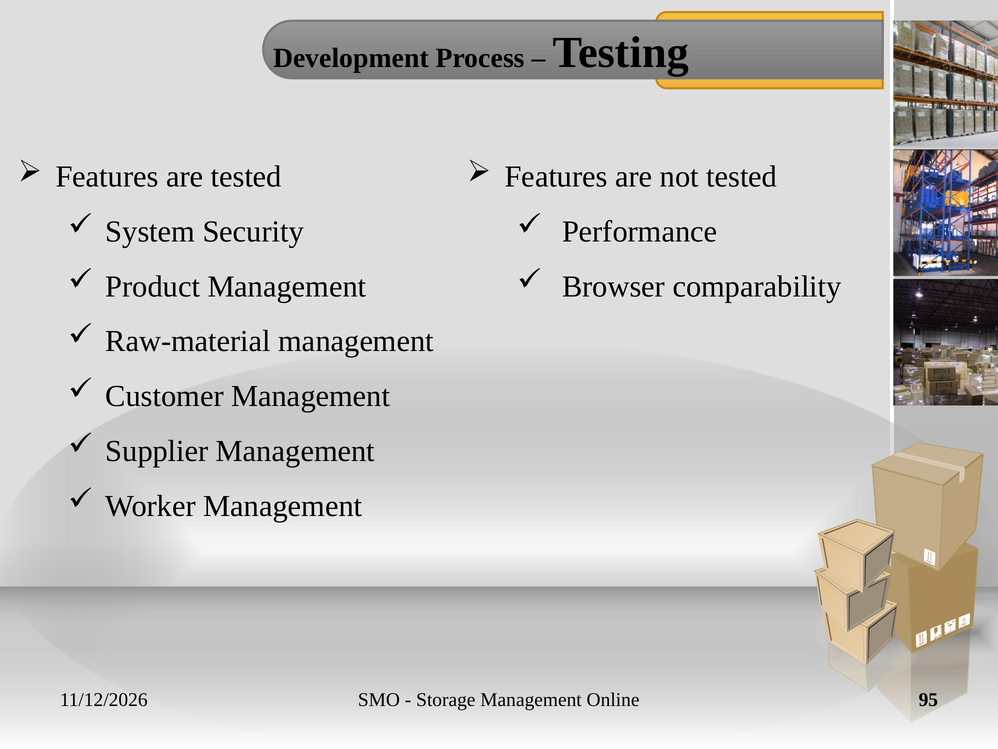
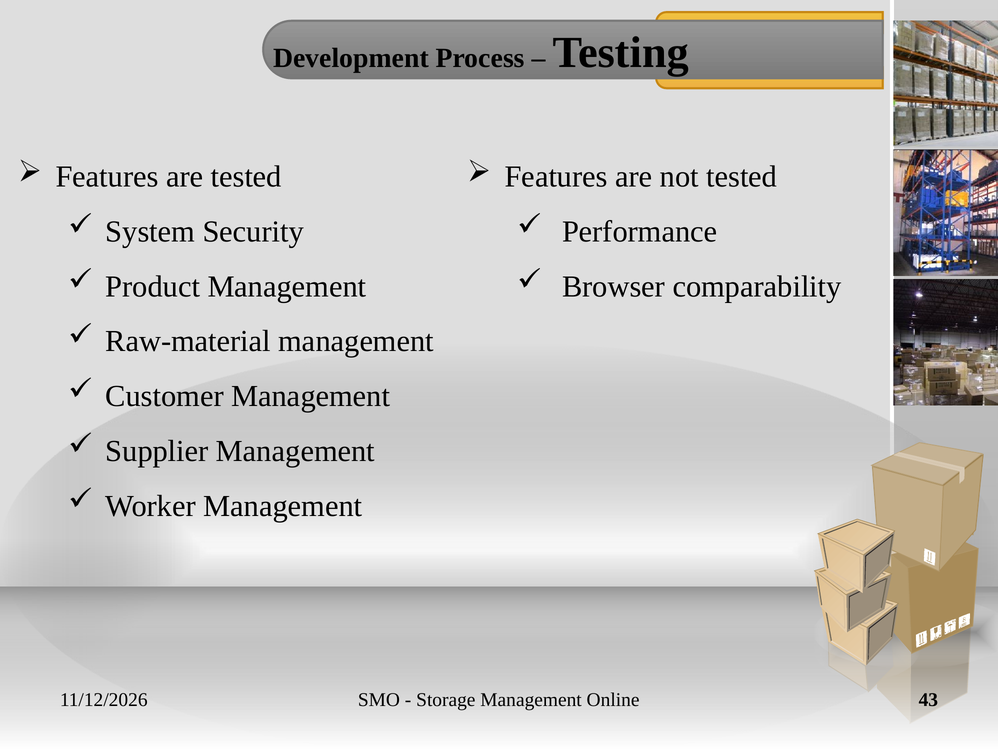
95: 95 -> 43
